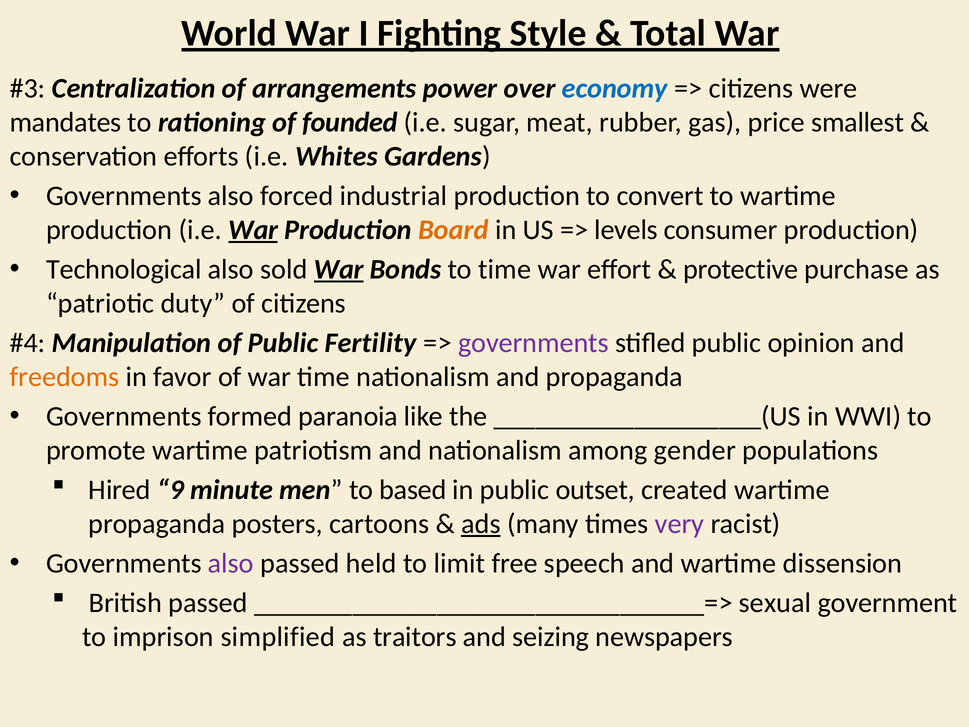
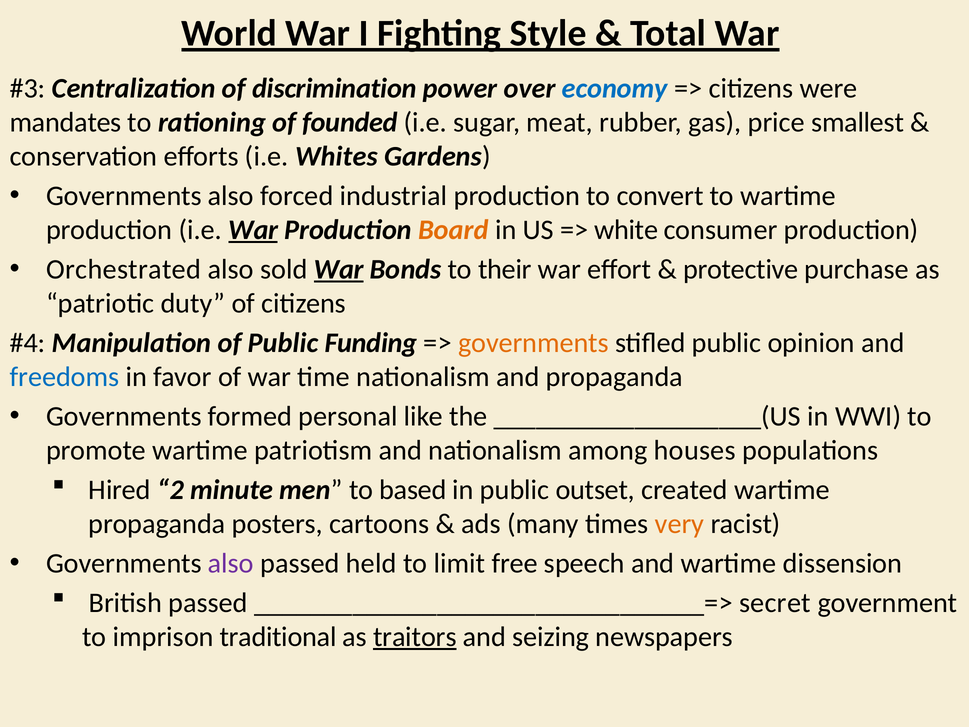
arrangements: arrangements -> discrimination
levels: levels -> white
Technological: Technological -> Orchestrated
to time: time -> their
Fertility: Fertility -> Funding
governments at (533, 343) colour: purple -> orange
freedoms colour: orange -> blue
paranoia: paranoia -> personal
gender: gender -> houses
9: 9 -> 2
ads underline: present -> none
very colour: purple -> orange
sexual: sexual -> secret
simplified: simplified -> traditional
traitors underline: none -> present
